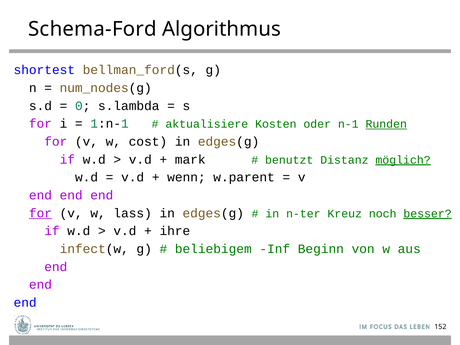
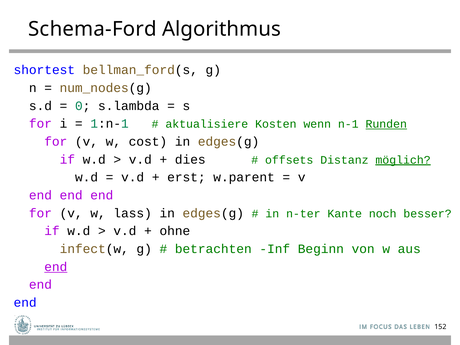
oder: oder -> wenn
mark: mark -> dies
benutzt: benutzt -> offsets
wenn: wenn -> erst
for at (40, 213) underline: present -> none
Kreuz: Kreuz -> Kante
besser underline: present -> none
ihre: ihre -> ohne
beliebigem: beliebigem -> betrachten
end at (56, 267) underline: none -> present
